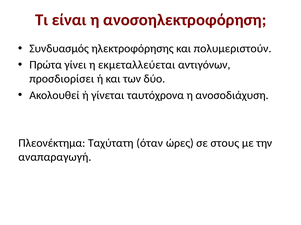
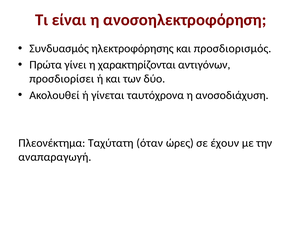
πολυμεριστούν: πολυμεριστούν -> προσδιορισμός
εκμεταλλεύεται: εκμεταλλεύεται -> χαρακτηρίζονται
στους: στους -> έχουν
